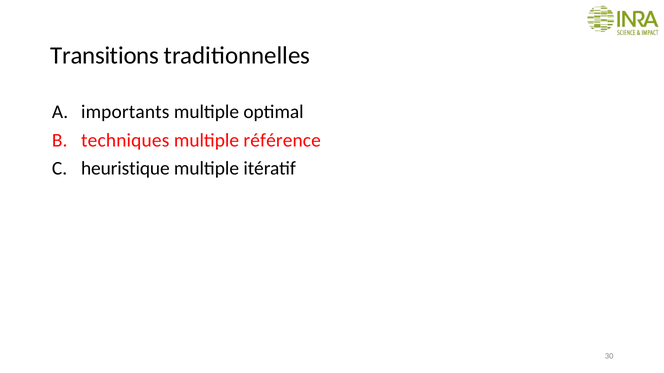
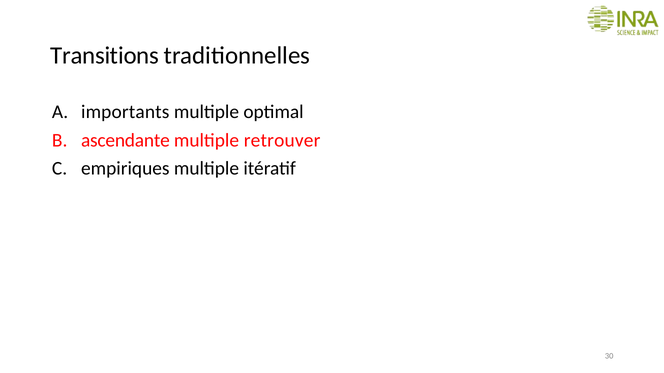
techniques: techniques -> ascendante
référence: référence -> retrouver
heuristique: heuristique -> empiriques
